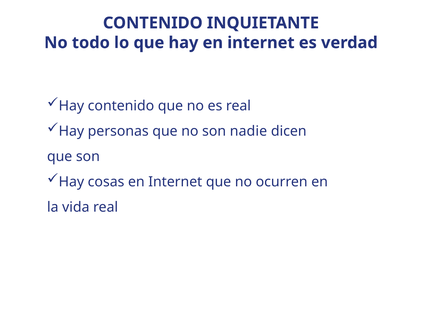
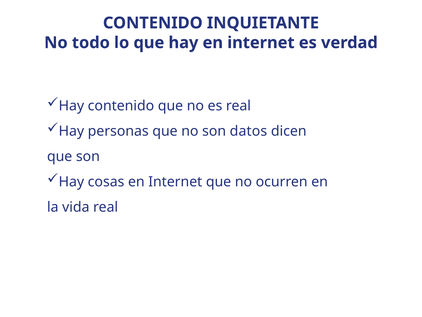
nadie: nadie -> datos
